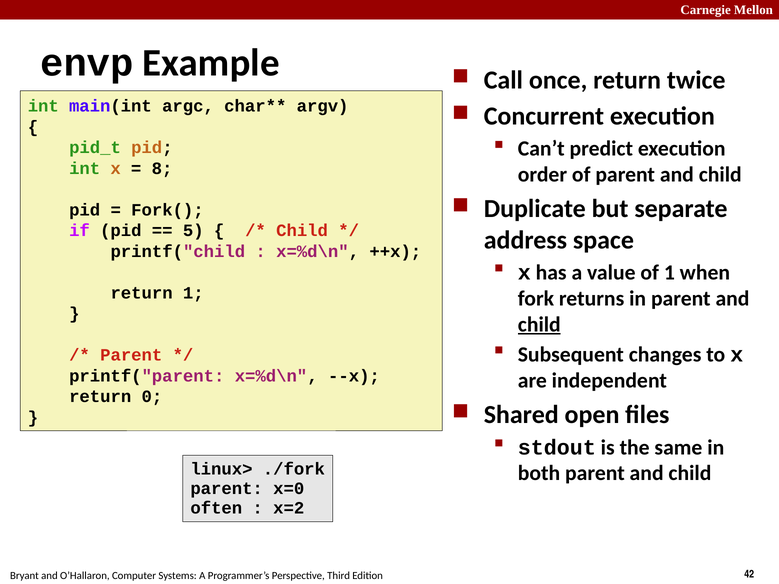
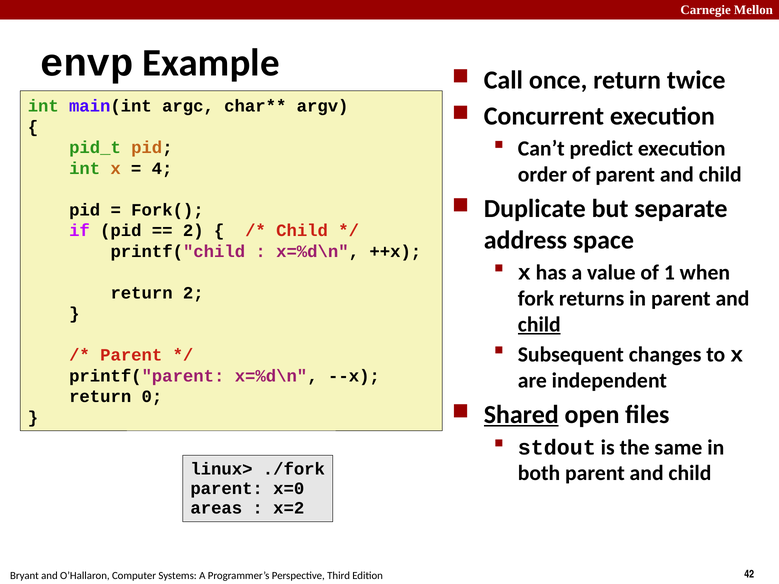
8: 8 -> 4
5 at (193, 231): 5 -> 2
return 1: 1 -> 2
Shared underline: none -> present
often: often -> areas
